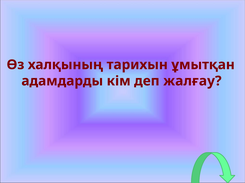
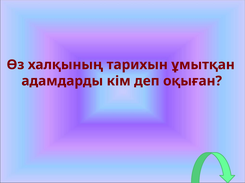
жалғау: жалғау -> оқыған
